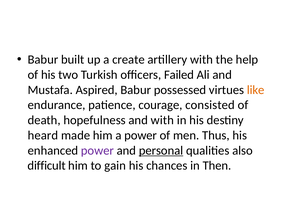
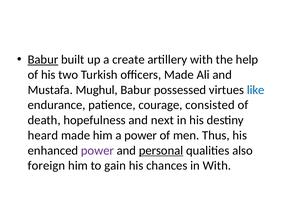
Babur at (43, 60) underline: none -> present
officers Failed: Failed -> Made
Aspired: Aspired -> Mughul
like colour: orange -> blue
and with: with -> next
difficult: difficult -> foreign
in Then: Then -> With
